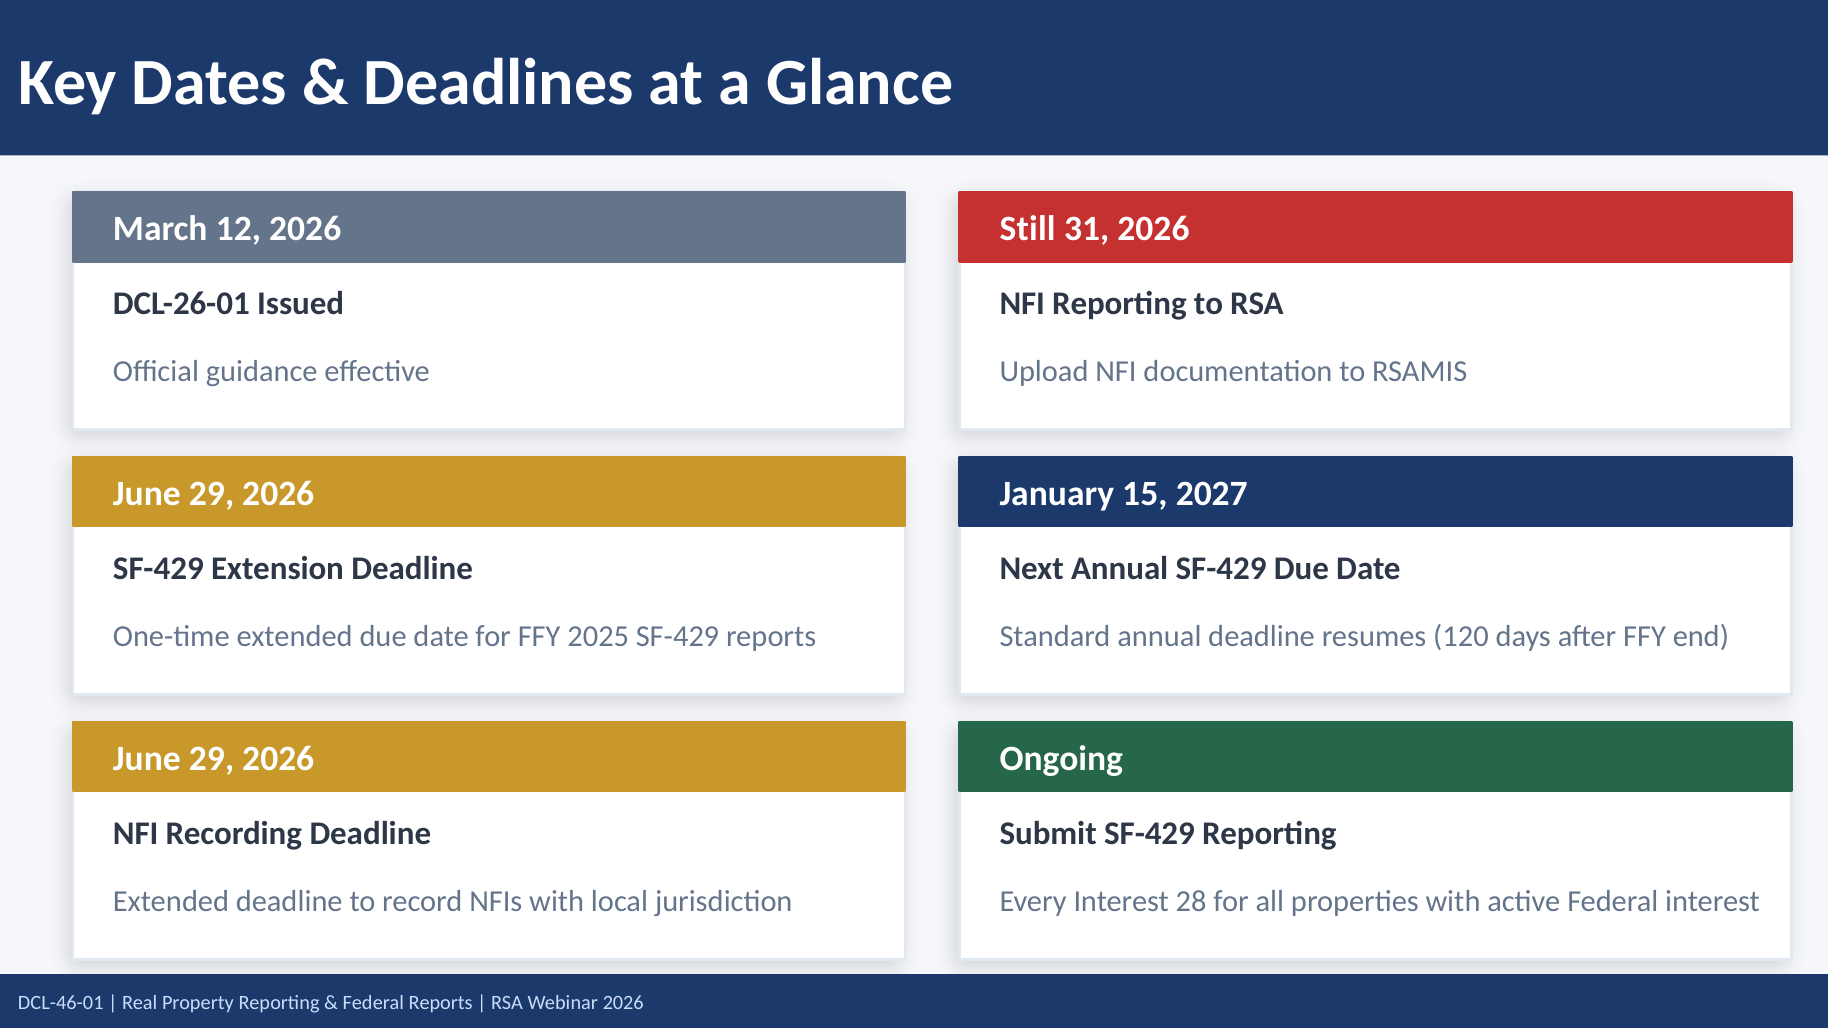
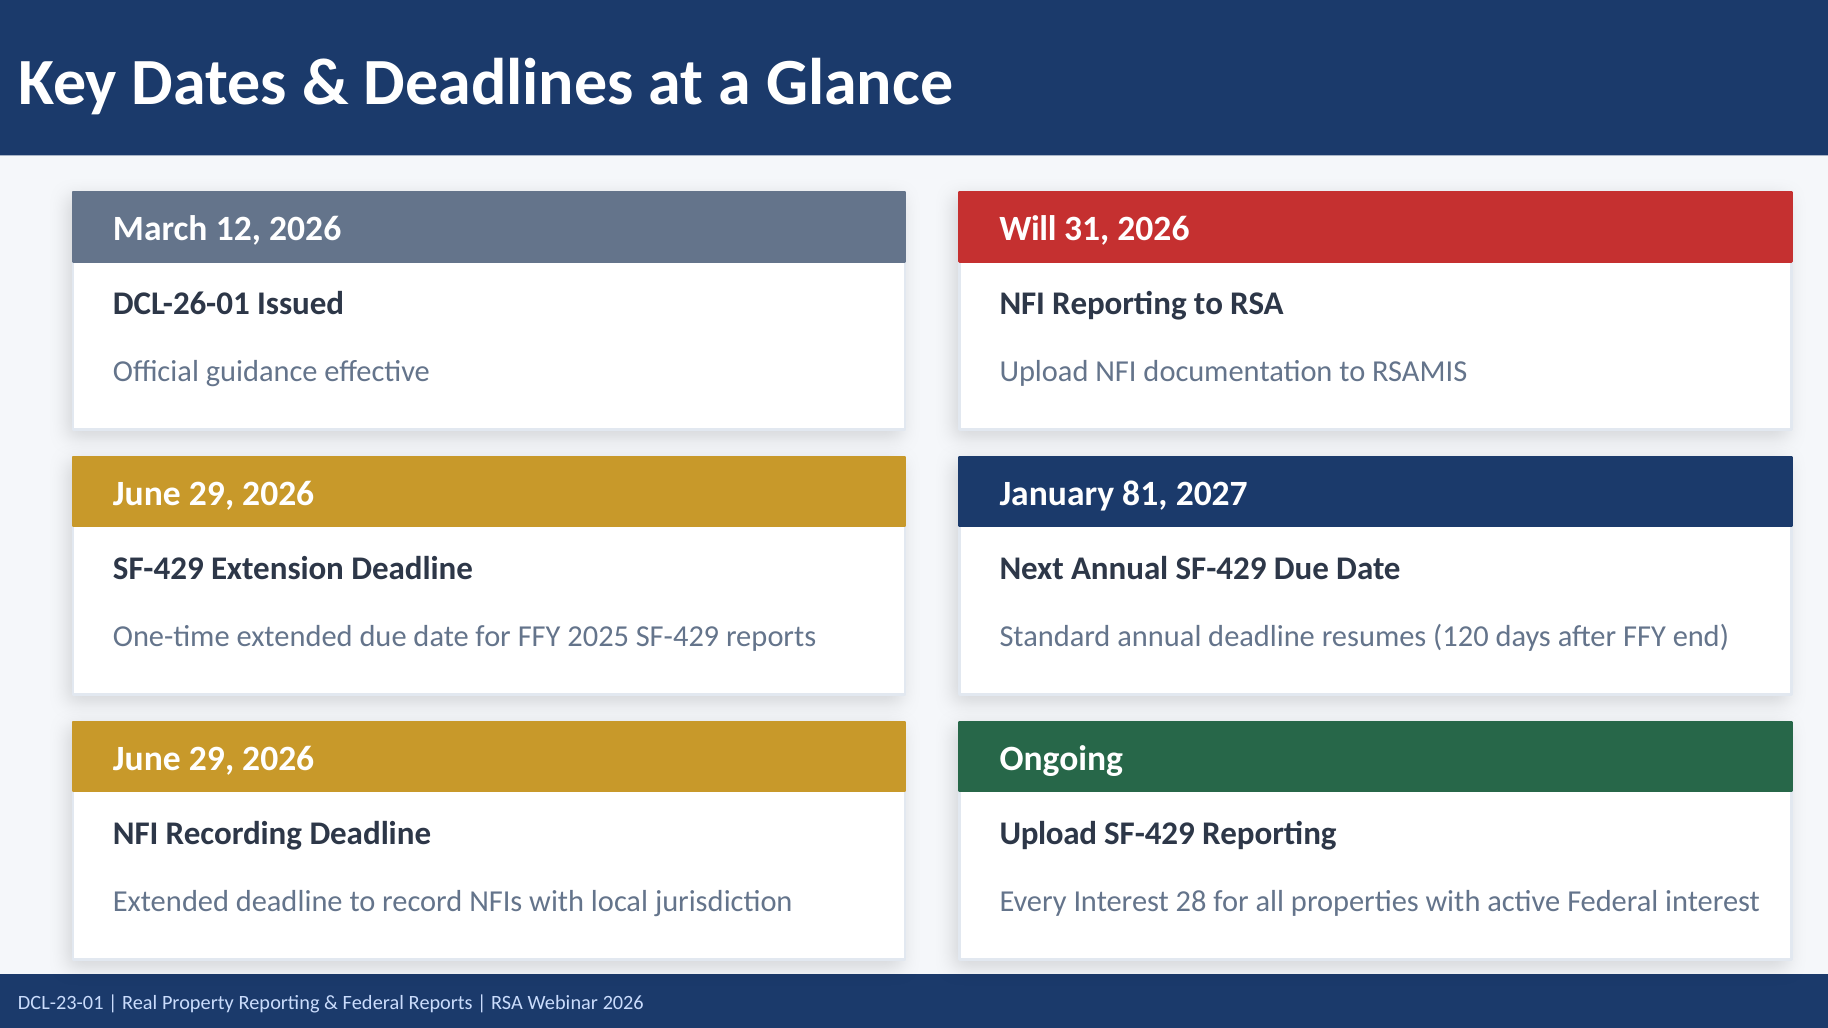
Still: Still -> Will
15: 15 -> 81
Submit at (1048, 834): Submit -> Upload
DCL-46-01: DCL-46-01 -> DCL-23-01
